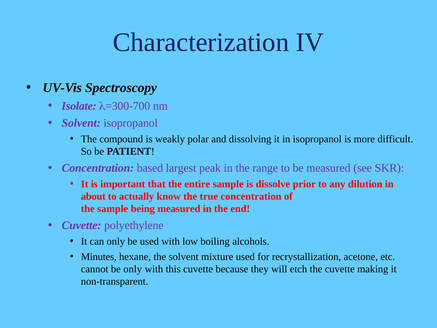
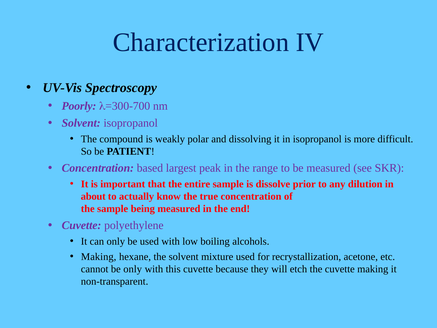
Isolate: Isolate -> Poorly
Minutes at (99, 257): Minutes -> Making
